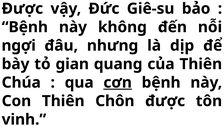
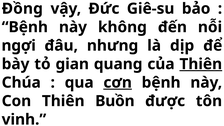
Được at (22, 9): Được -> Đồng
Thiên at (201, 64) underline: none -> present
Chôn: Chôn -> Buồn
